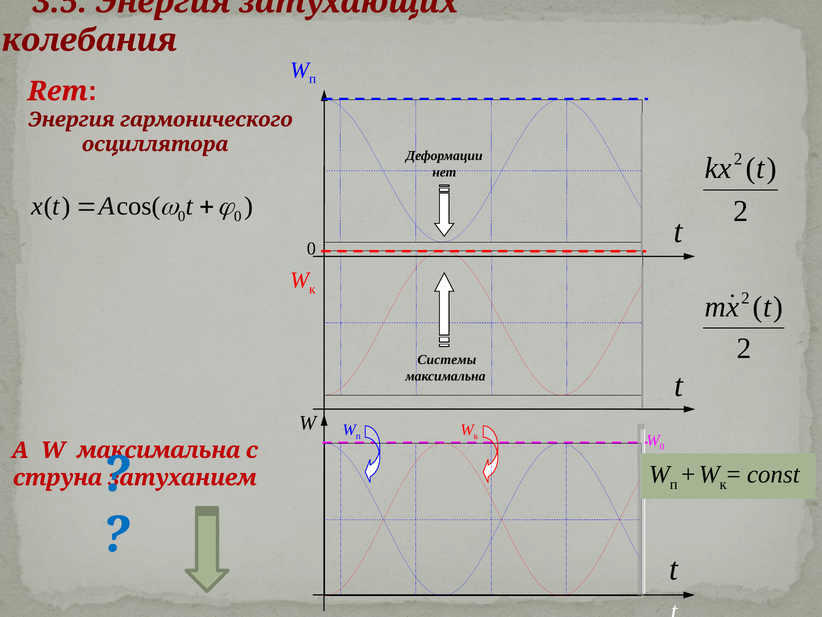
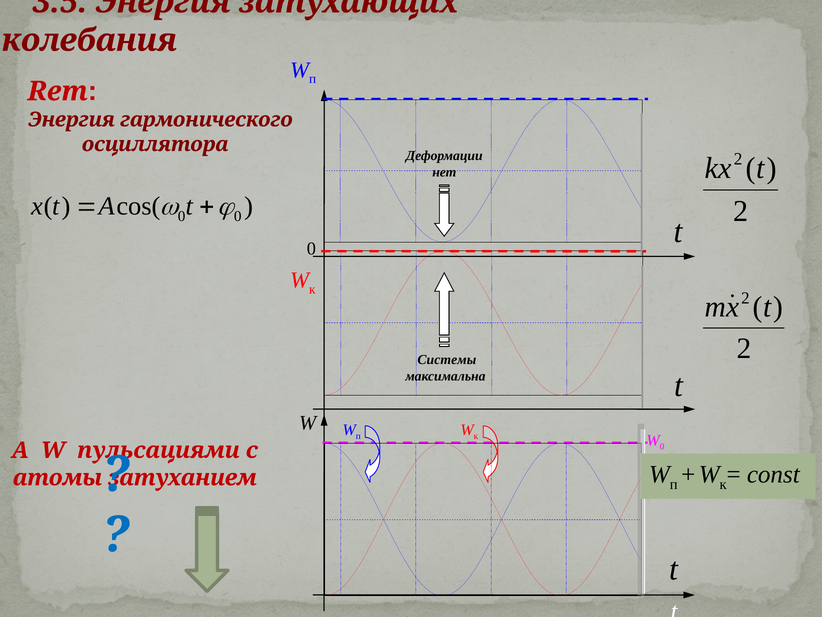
W максимальна: максимальна -> пульсациями
струна: струна -> атомы
